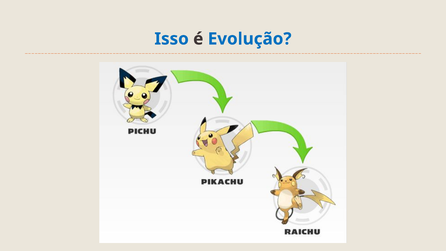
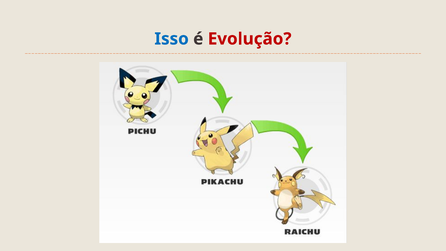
Evolução colour: blue -> red
